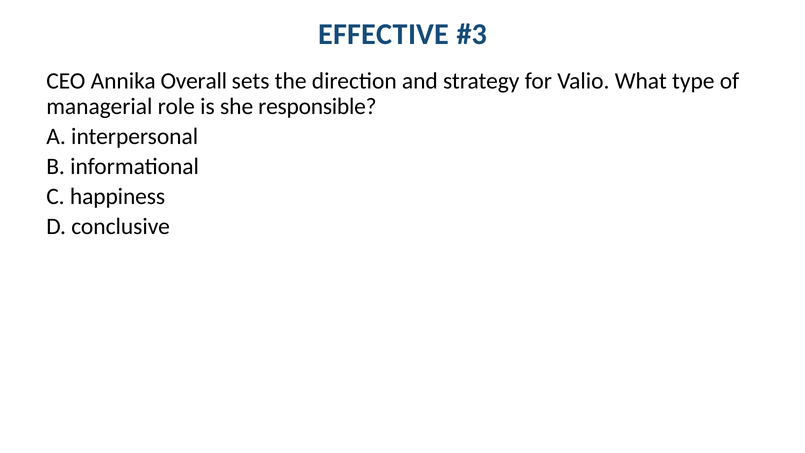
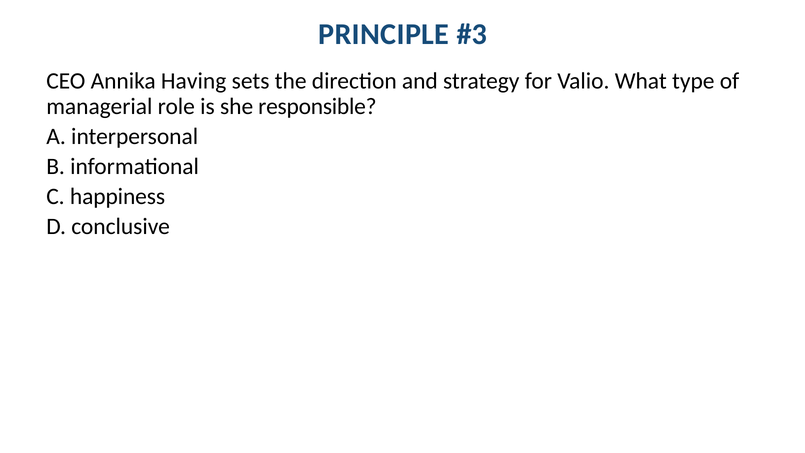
EFFECTIVE: EFFECTIVE -> PRINCIPLE
Overall: Overall -> Having
